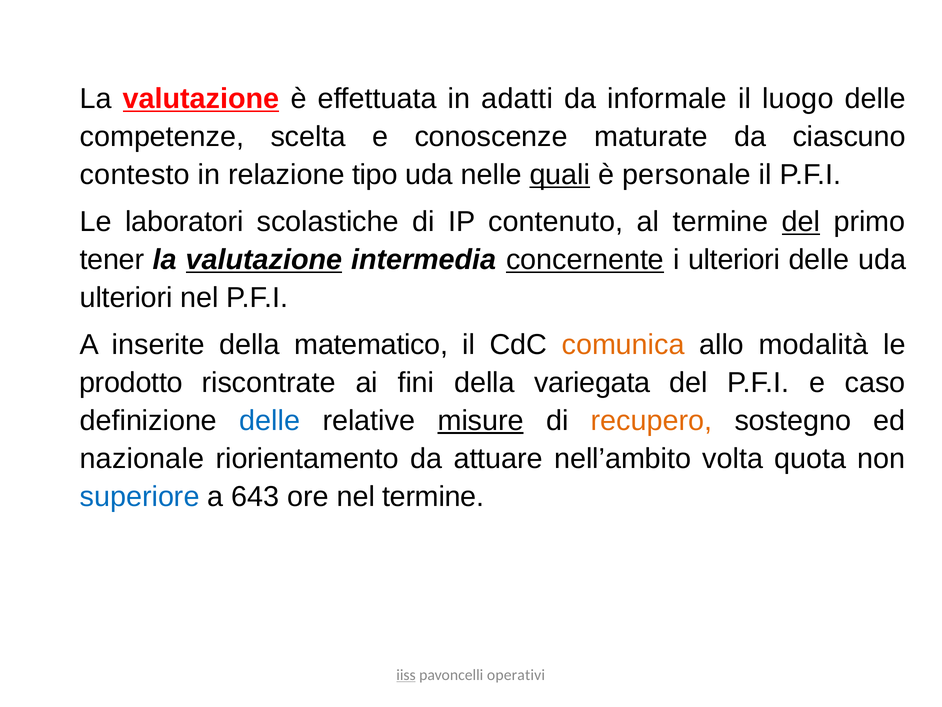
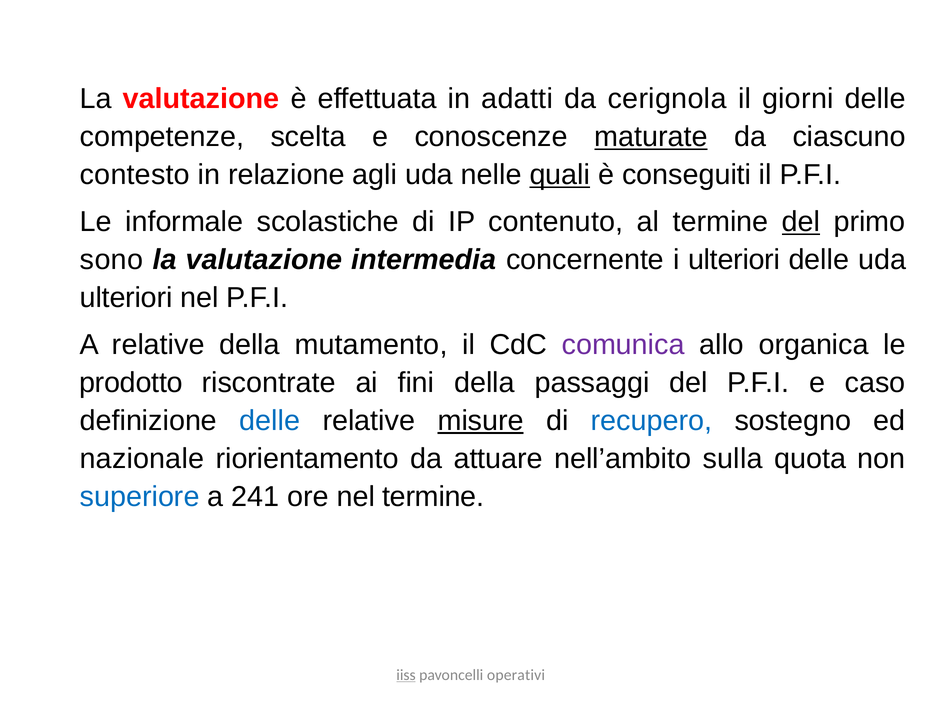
valutazione at (201, 99) underline: present -> none
informale: informale -> cerignola
luogo: luogo -> giorni
maturate underline: none -> present
tipo: tipo -> agli
personale: personale -> conseguiti
laboratori: laboratori -> informale
tener: tener -> sono
valutazione at (264, 260) underline: present -> none
concernente underline: present -> none
A inserite: inserite -> relative
matematico: matematico -> mutamento
comunica colour: orange -> purple
modalità: modalità -> organica
variegata: variegata -> passaggi
recupero colour: orange -> blue
volta: volta -> sulla
643: 643 -> 241
